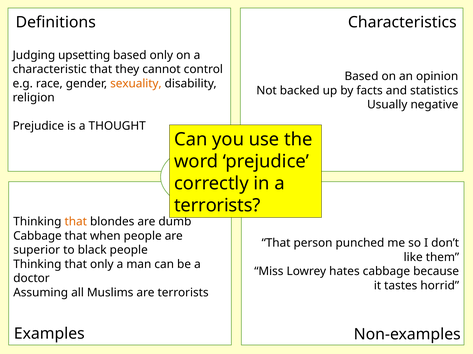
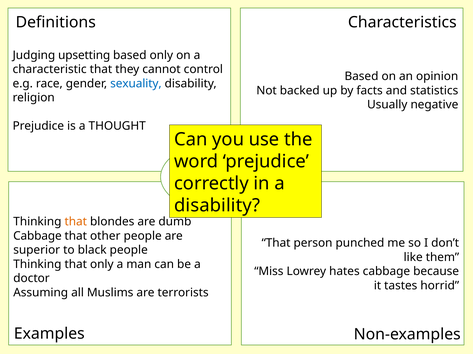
sexuality colour: orange -> blue
terrorists at (217, 206): terrorists -> disability
when: when -> other
